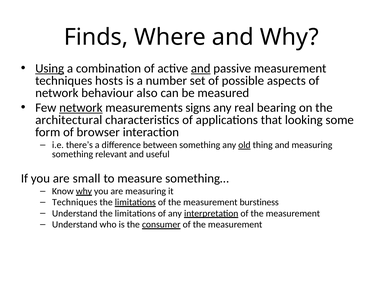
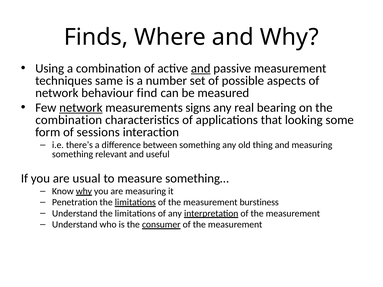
Using underline: present -> none
hosts: hosts -> same
also: also -> find
architectural at (69, 120): architectural -> combination
browser: browser -> sessions
old underline: present -> none
small: small -> usual
Techniques at (75, 202): Techniques -> Penetration
